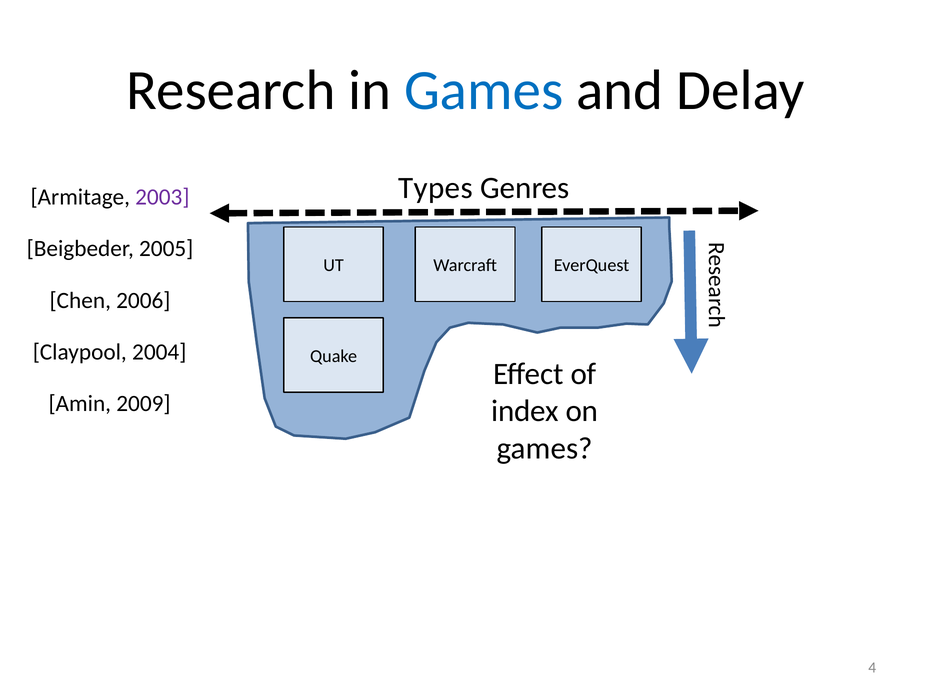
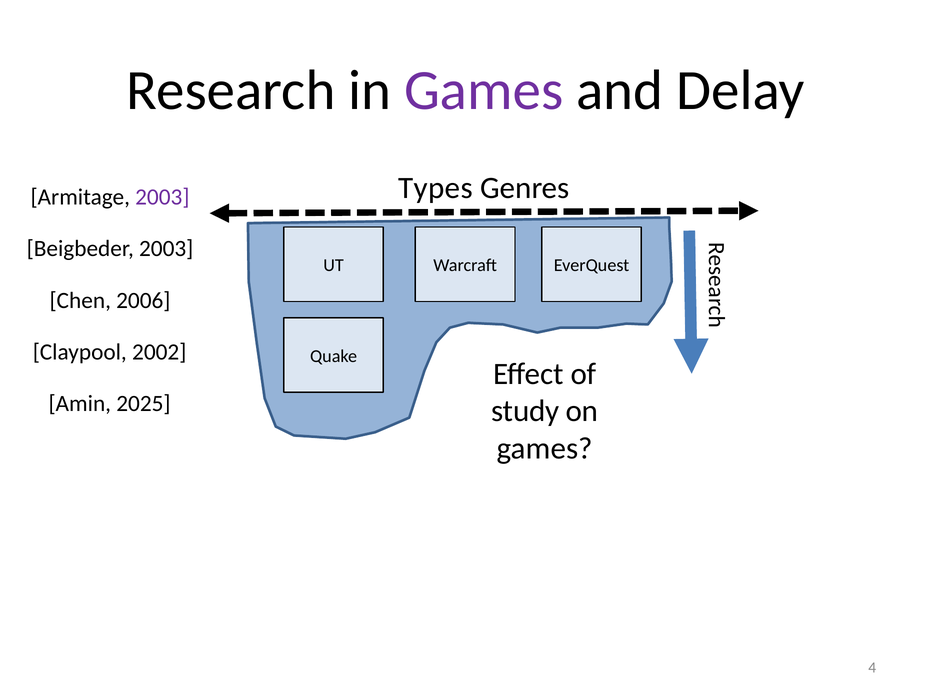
Games at (484, 90) colour: blue -> purple
Beigbeder 2005: 2005 -> 2003
2004: 2004 -> 2002
2009: 2009 -> 2025
index: index -> study
